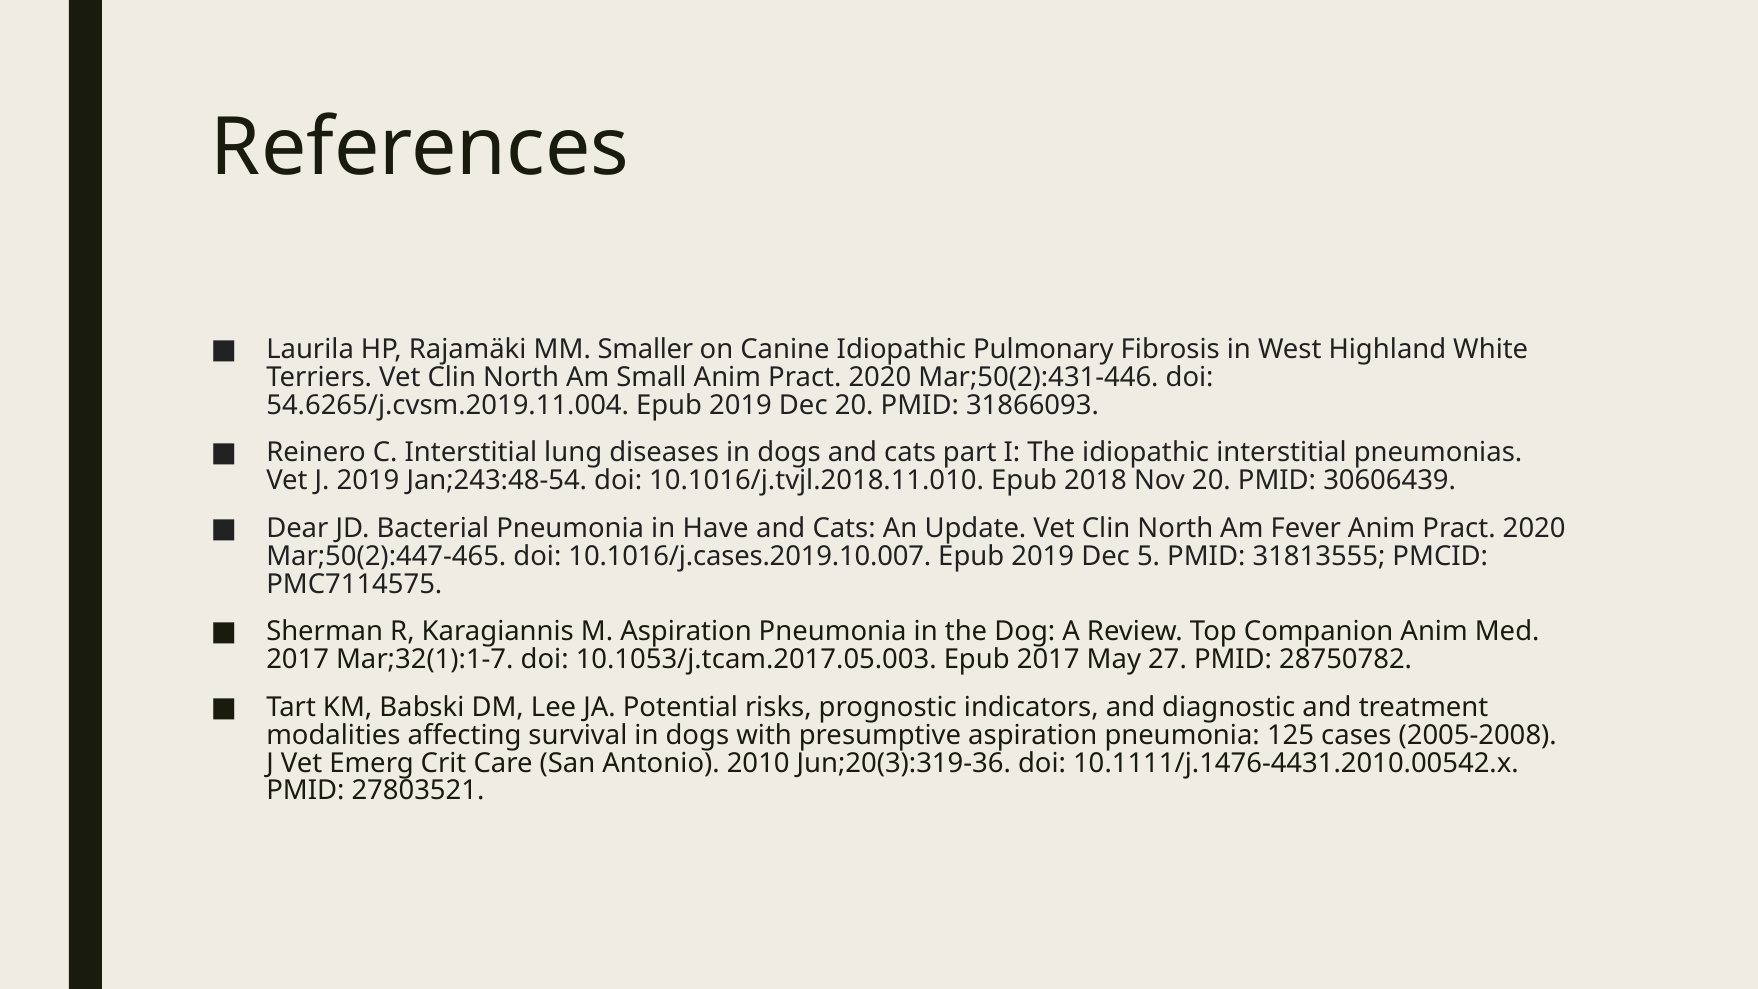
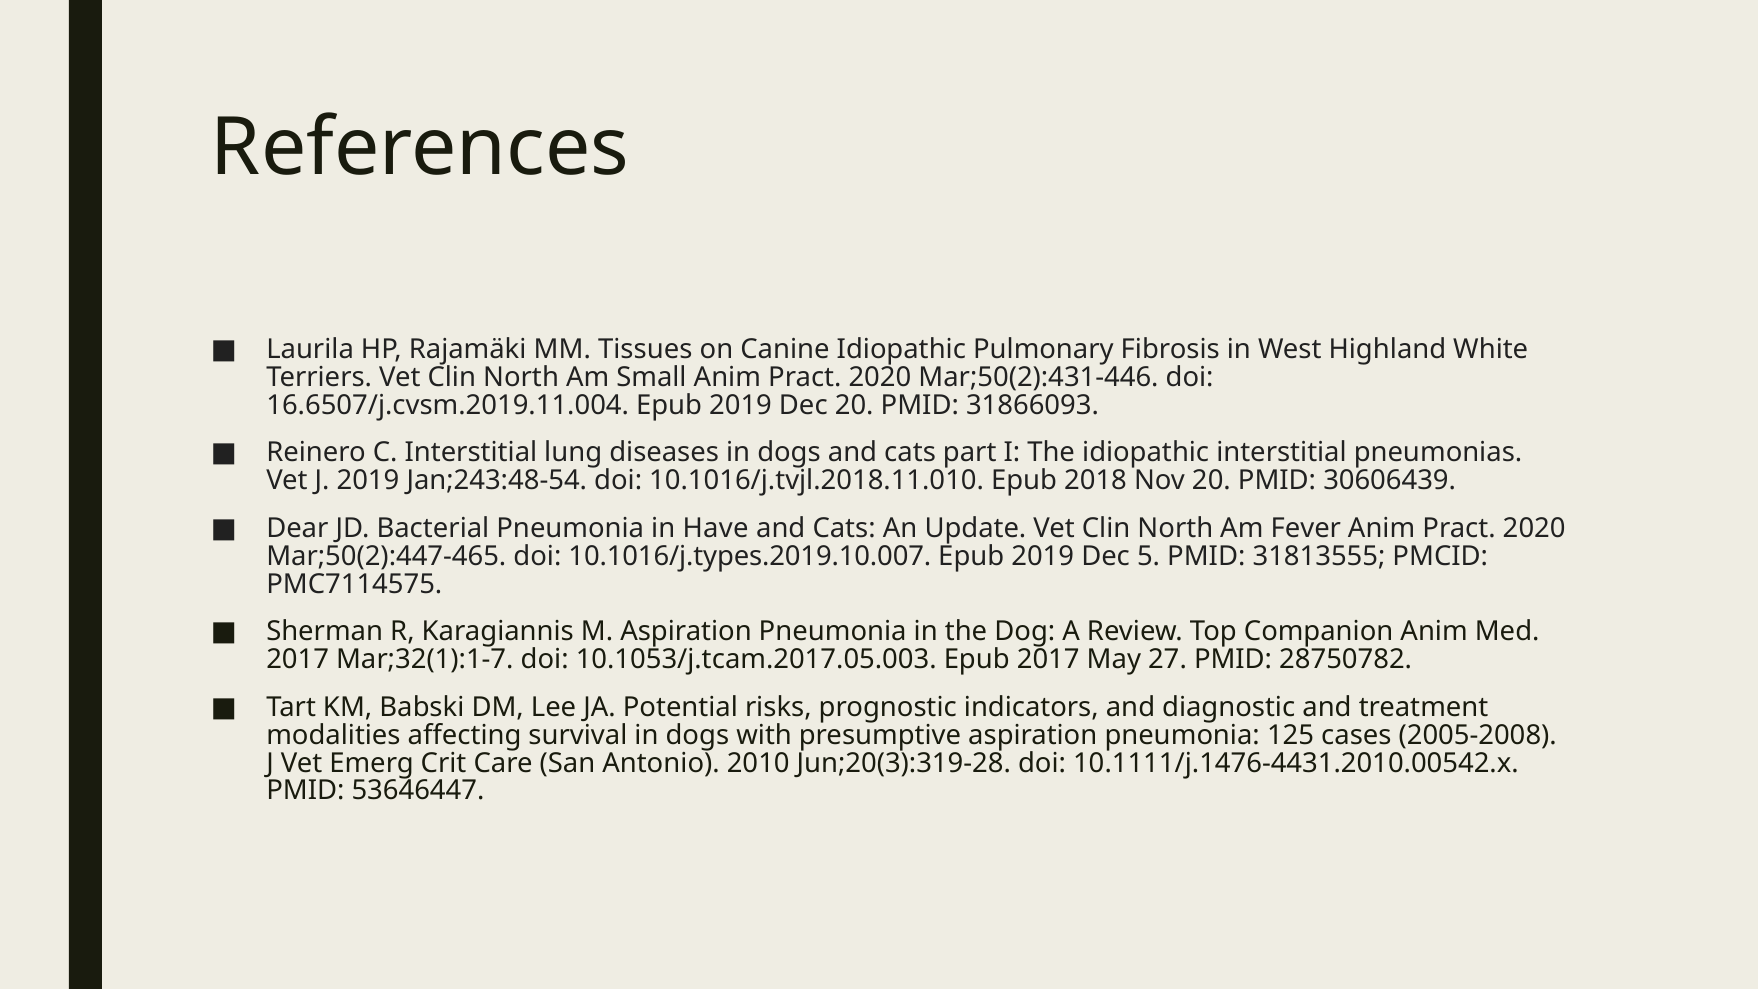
Smaller: Smaller -> Tissues
54.6265/j.cvsm.2019.11.004: 54.6265/j.cvsm.2019.11.004 -> 16.6507/j.cvsm.2019.11.004
10.1016/j.cases.2019.10.007: 10.1016/j.cases.2019.10.007 -> 10.1016/j.types.2019.10.007
Jun;20(3):319-36: Jun;20(3):319-36 -> Jun;20(3):319-28
27803521: 27803521 -> 53646447
